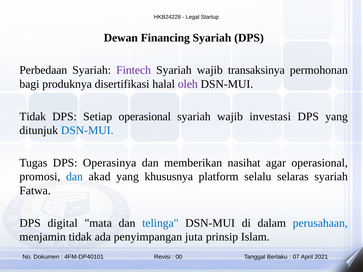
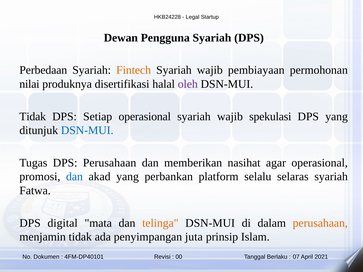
Financing: Financing -> Pengguna
Fintech colour: purple -> orange
transaksinya: transaksinya -> pembiayaan
bagi: bagi -> nilai
investasi: investasi -> spekulasi
DPS Operasinya: Operasinya -> Perusahaan
khususnya: khususnya -> perbankan
telinga colour: blue -> orange
perusahaan at (320, 223) colour: blue -> orange
